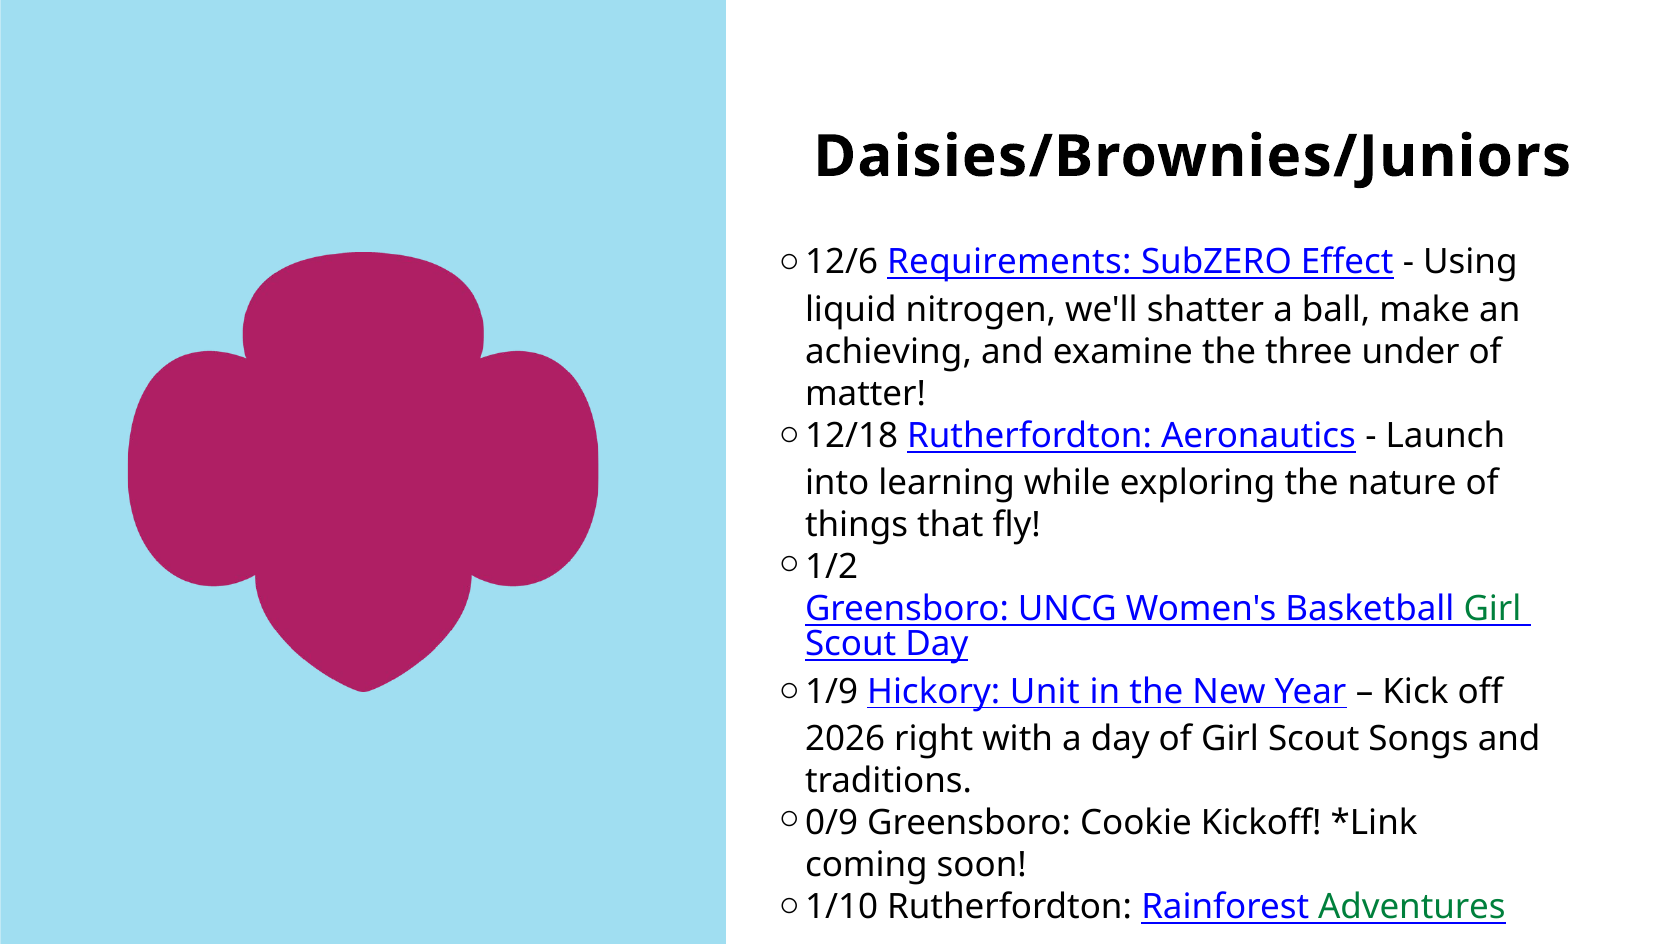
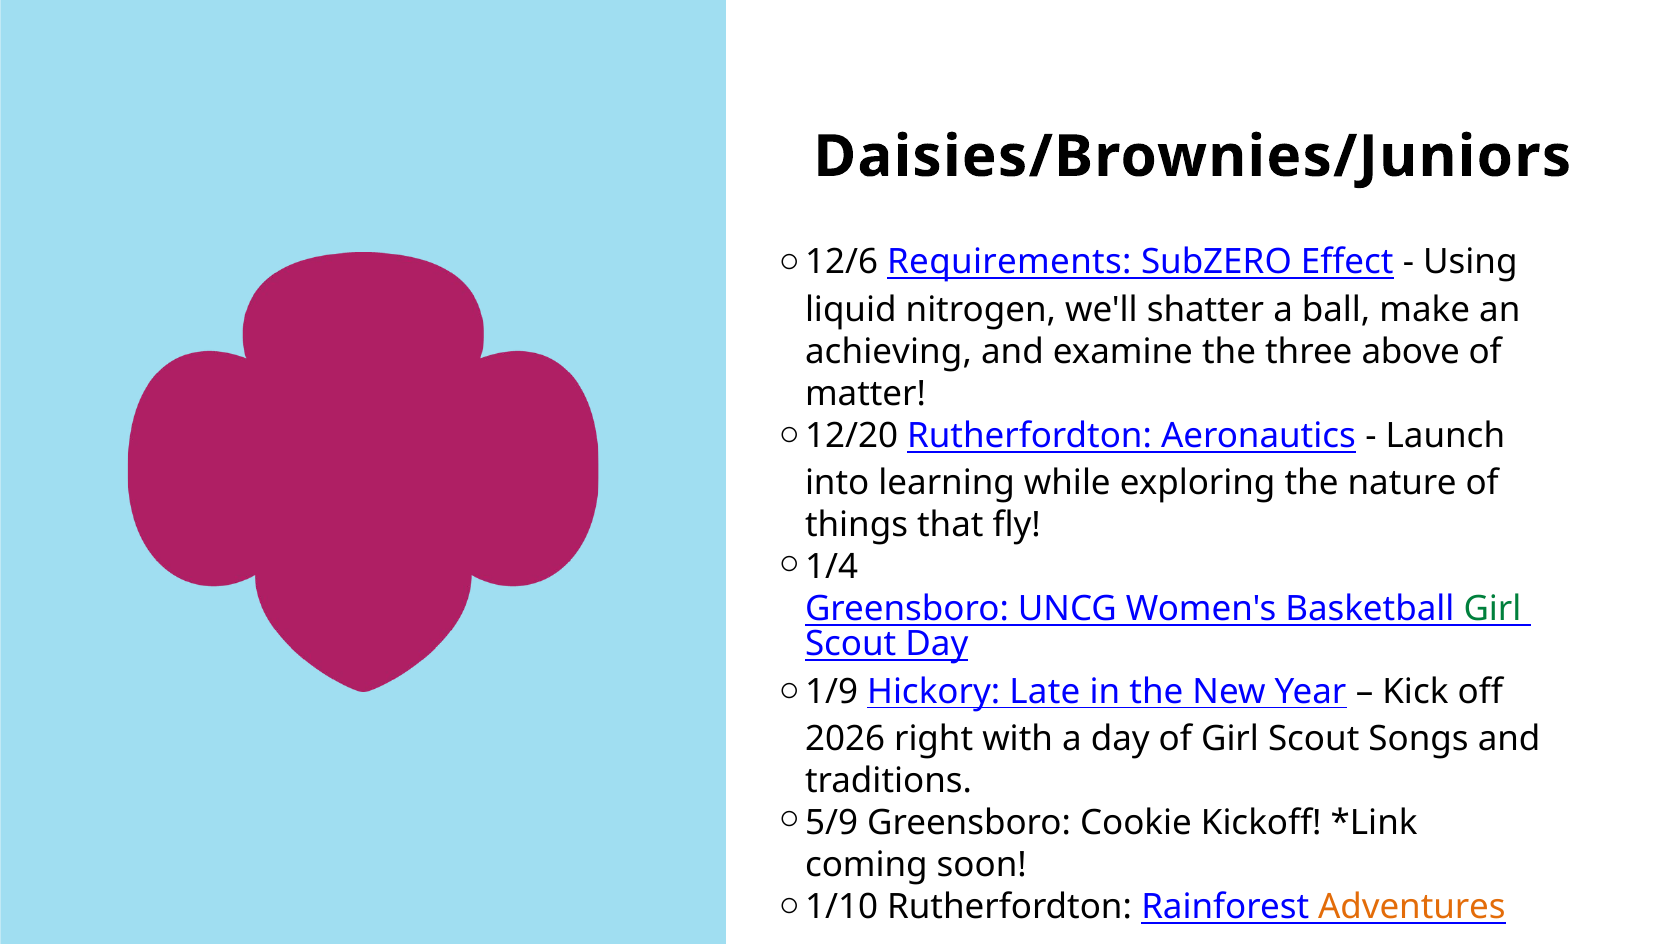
under: under -> above
12/18: 12/18 -> 12/20
1/2: 1/2 -> 1/4
Unit: Unit -> Late
0/9: 0/9 -> 5/9
Adventures colour: green -> orange
